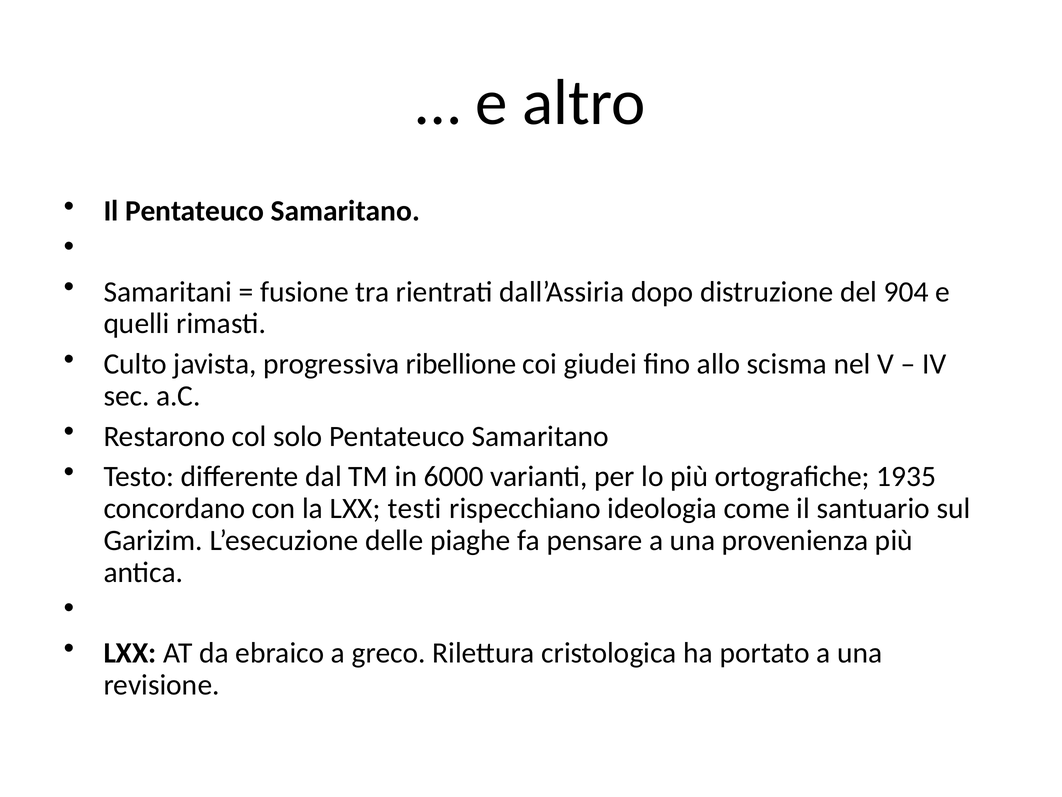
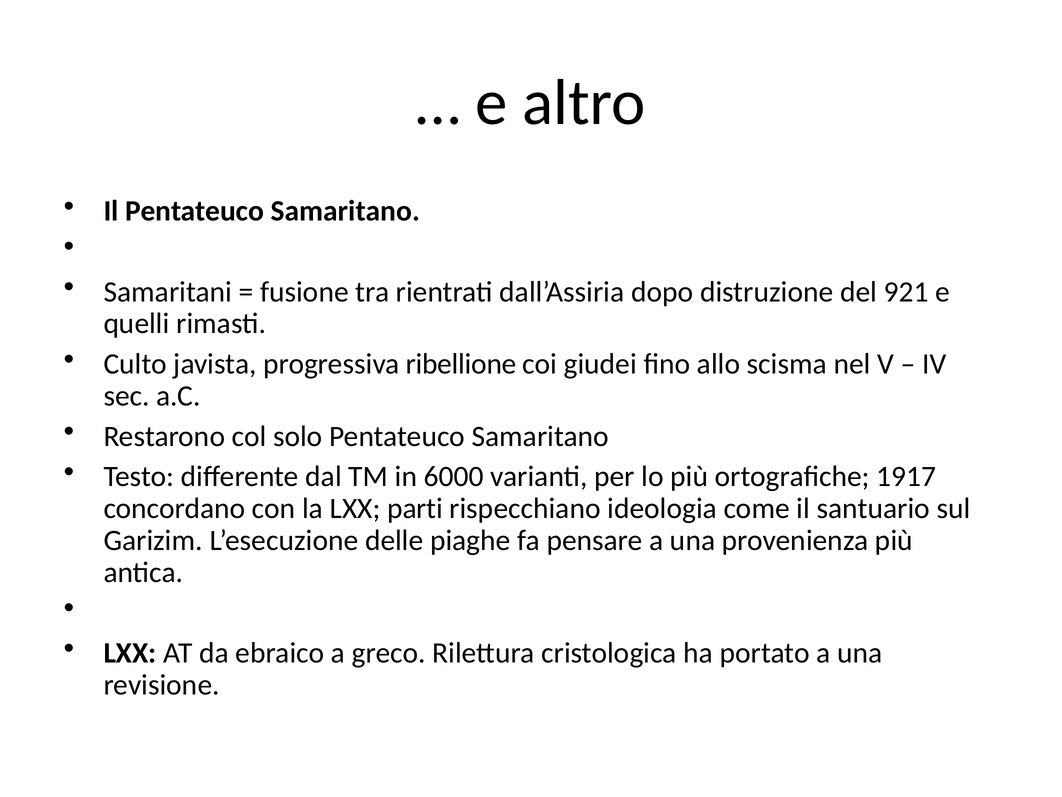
904: 904 -> 921
1935: 1935 -> 1917
testi: testi -> parti
